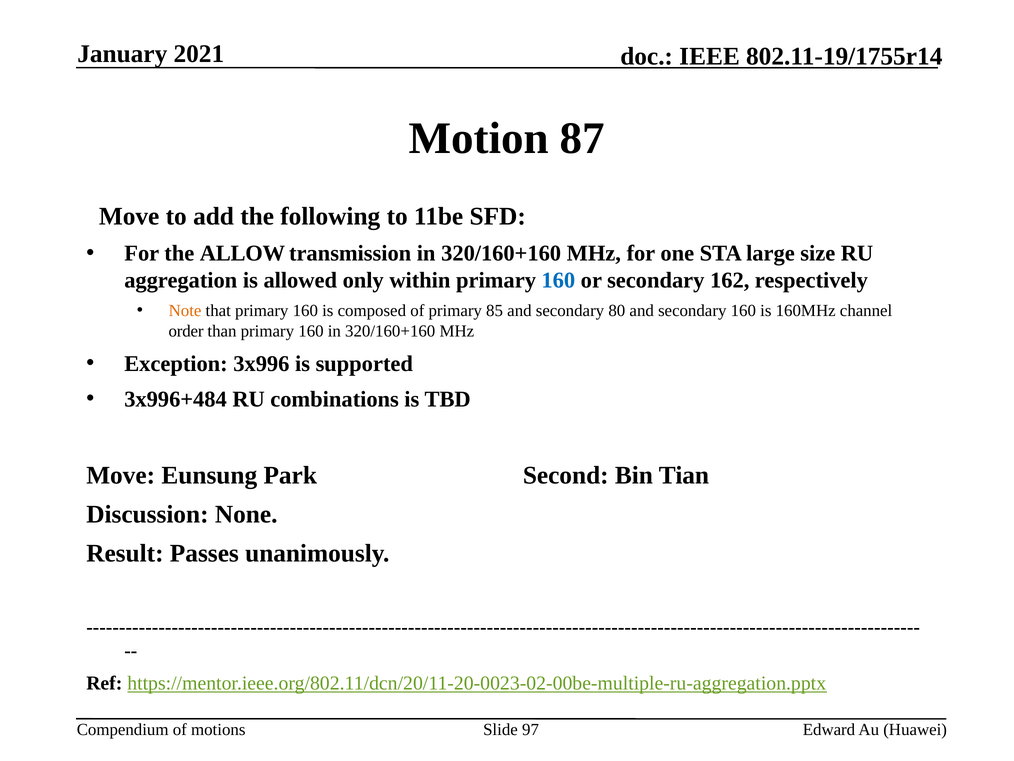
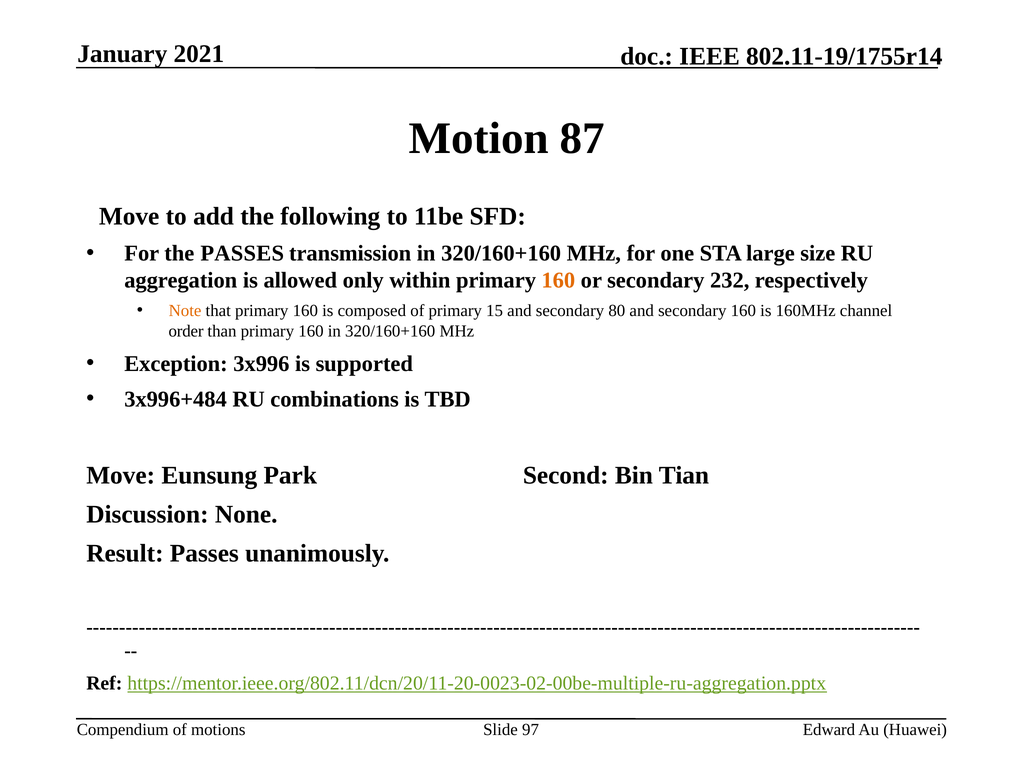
the ALLOW: ALLOW -> PASSES
160 at (558, 280) colour: blue -> orange
162: 162 -> 232
85: 85 -> 15
